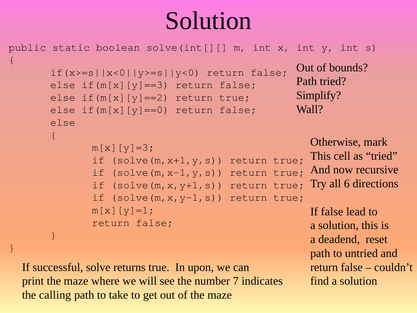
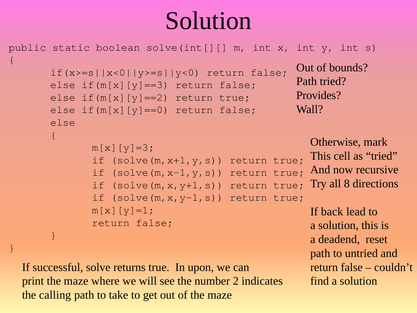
Simplify: Simplify -> Provides
6: 6 -> 8
If false: false -> back
7: 7 -> 2
